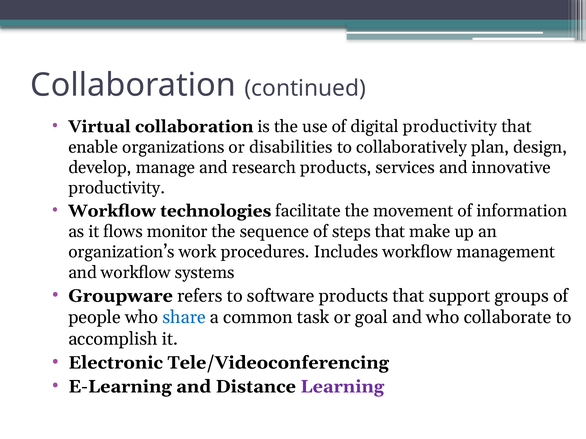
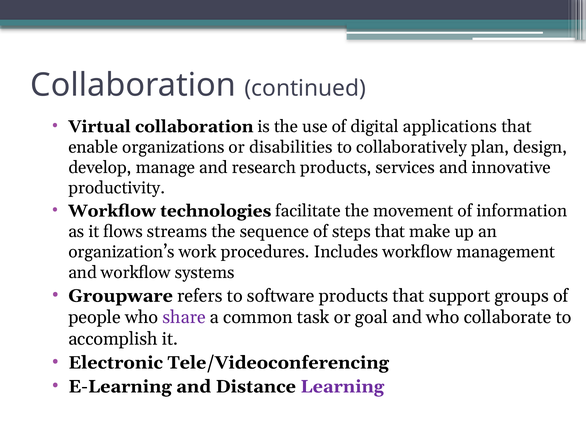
digital productivity: productivity -> applications
monitor: monitor -> streams
share colour: blue -> purple
